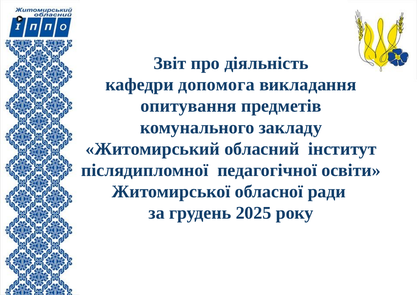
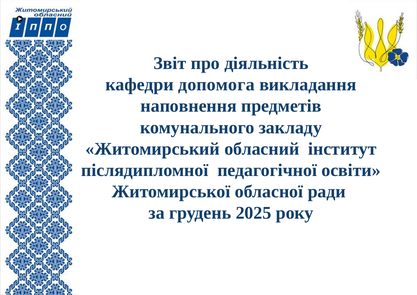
опитування: опитування -> наповнення
